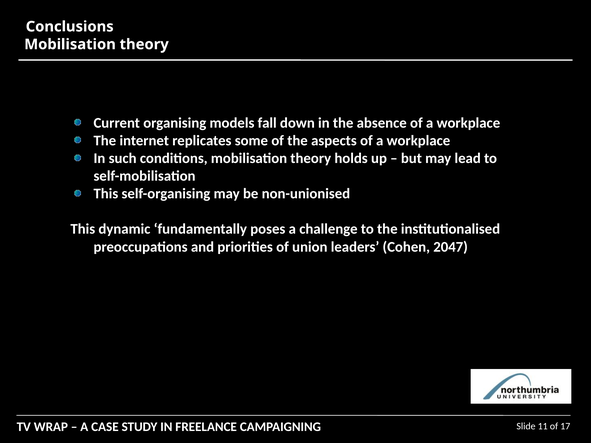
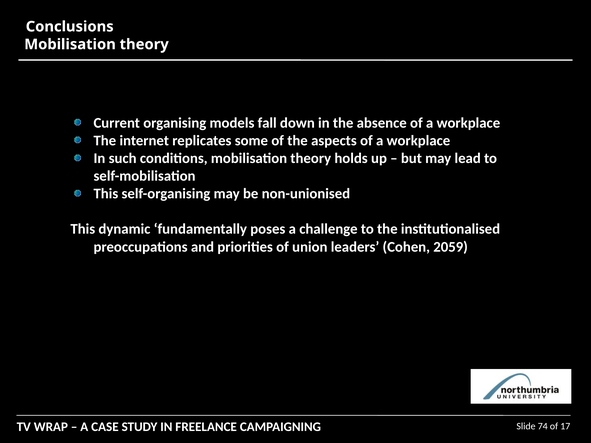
2047: 2047 -> 2059
11: 11 -> 74
